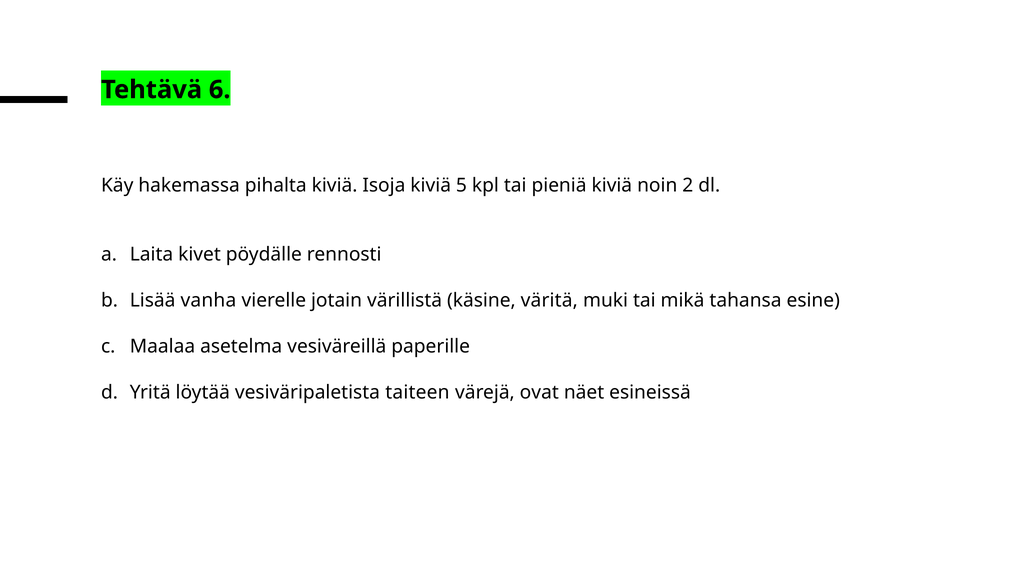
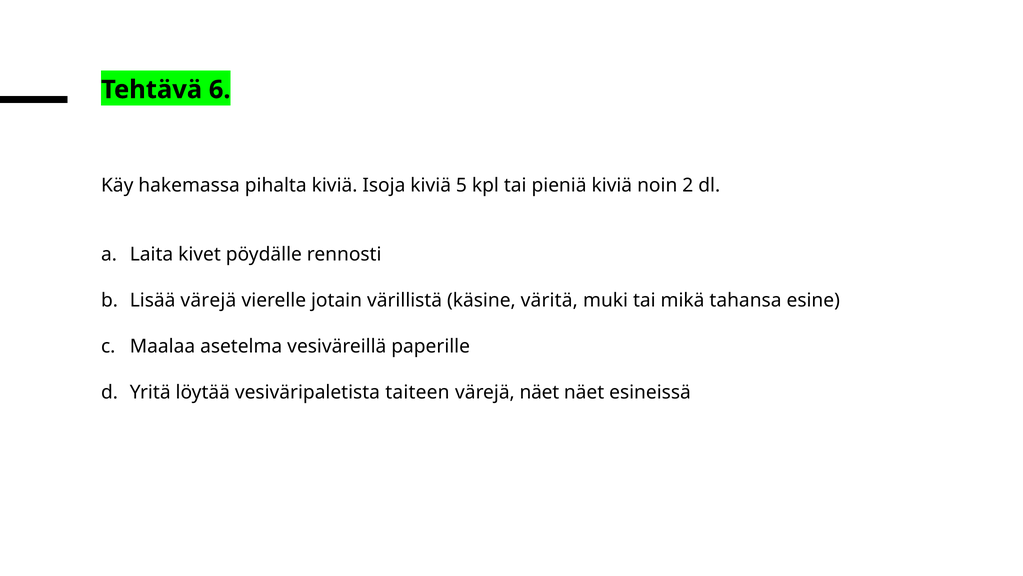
Lisää vanha: vanha -> värejä
värejä ovat: ovat -> näet
